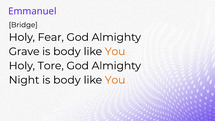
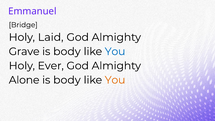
Fear: Fear -> Laid
You at (115, 51) colour: orange -> blue
Tore: Tore -> Ever
Night: Night -> Alone
